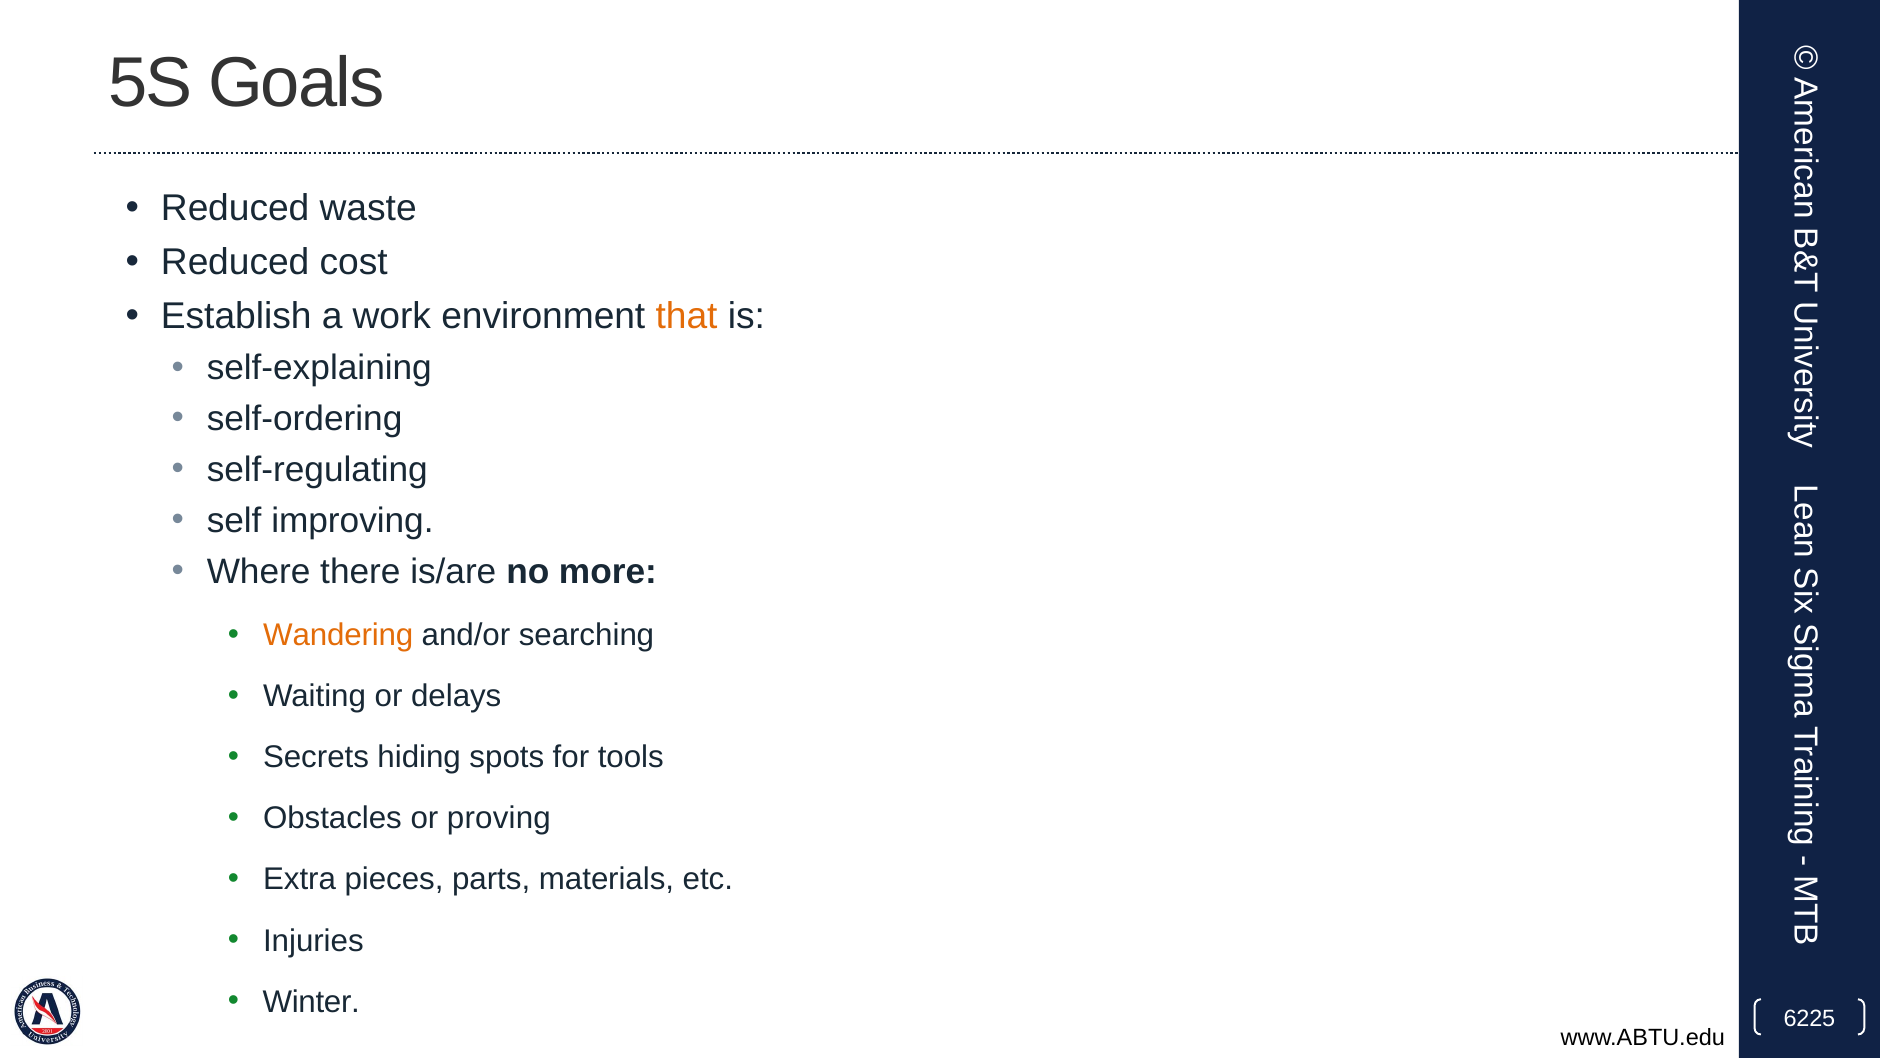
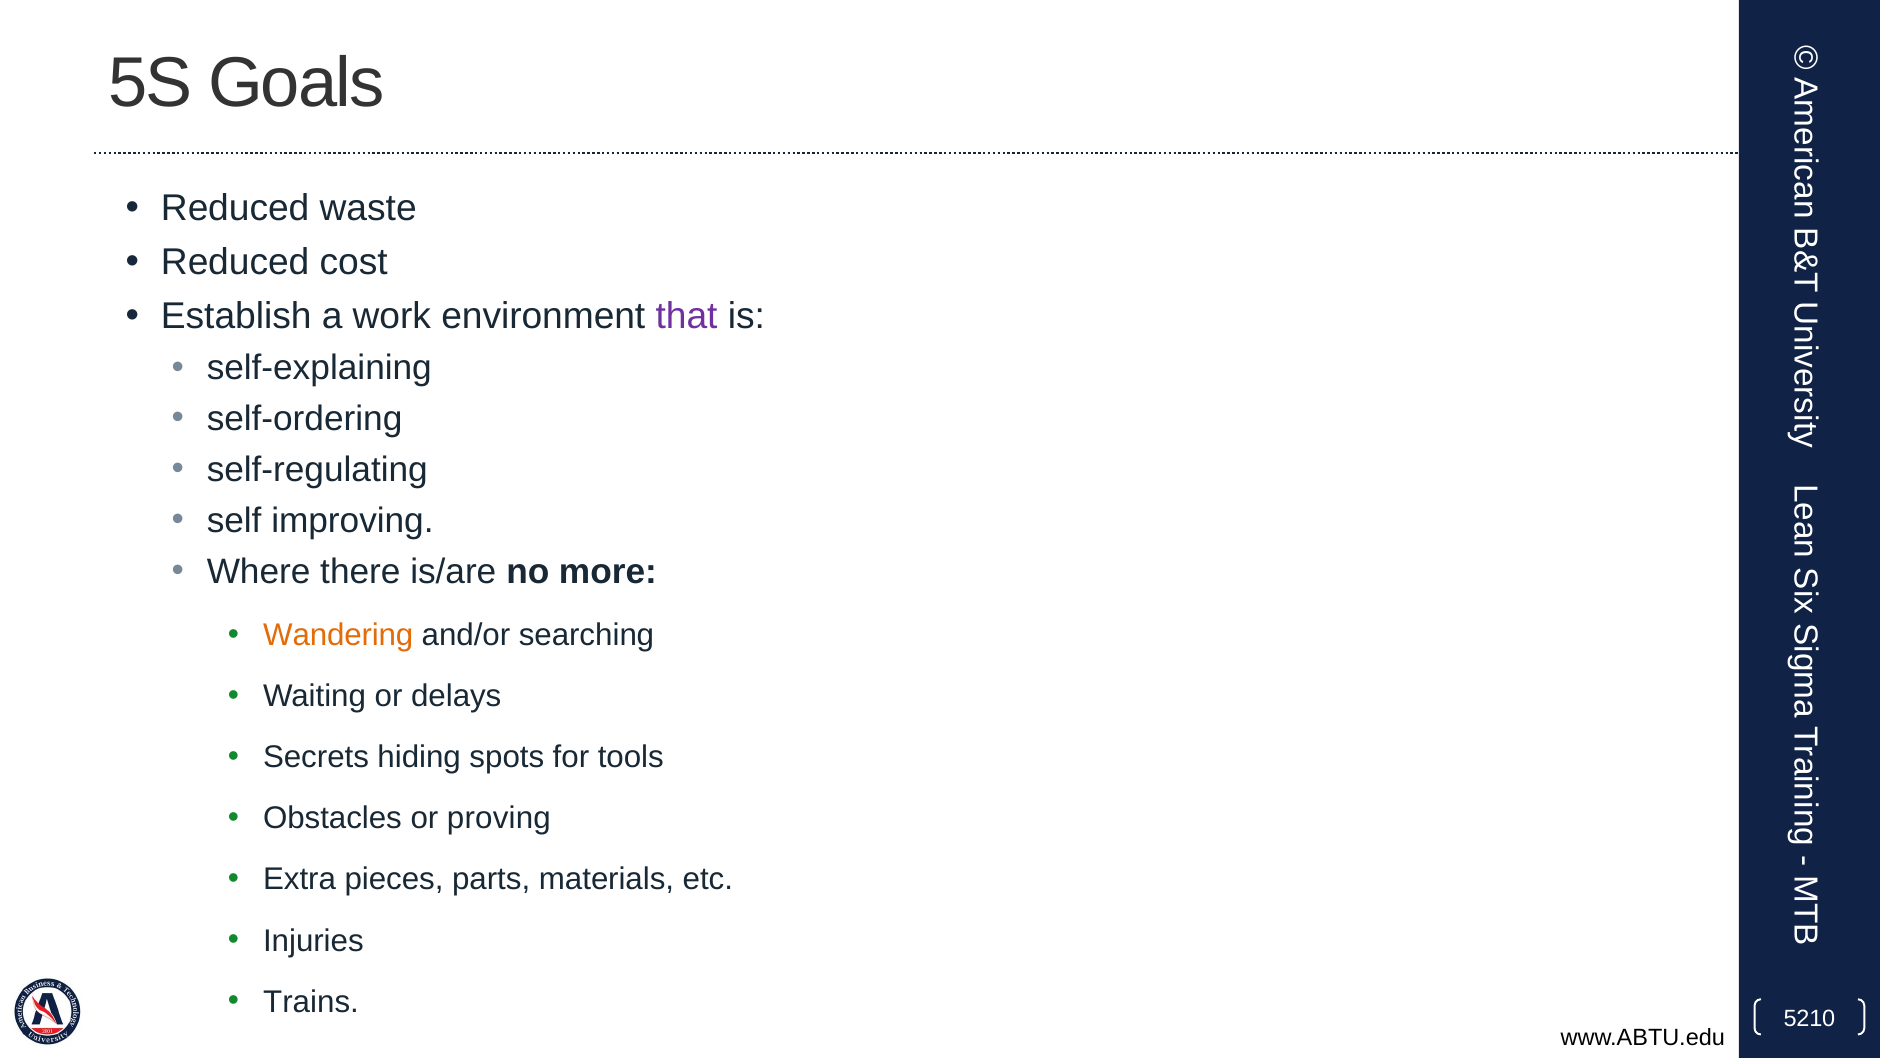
that colour: orange -> purple
Winter: Winter -> Trains
6225: 6225 -> 5210
